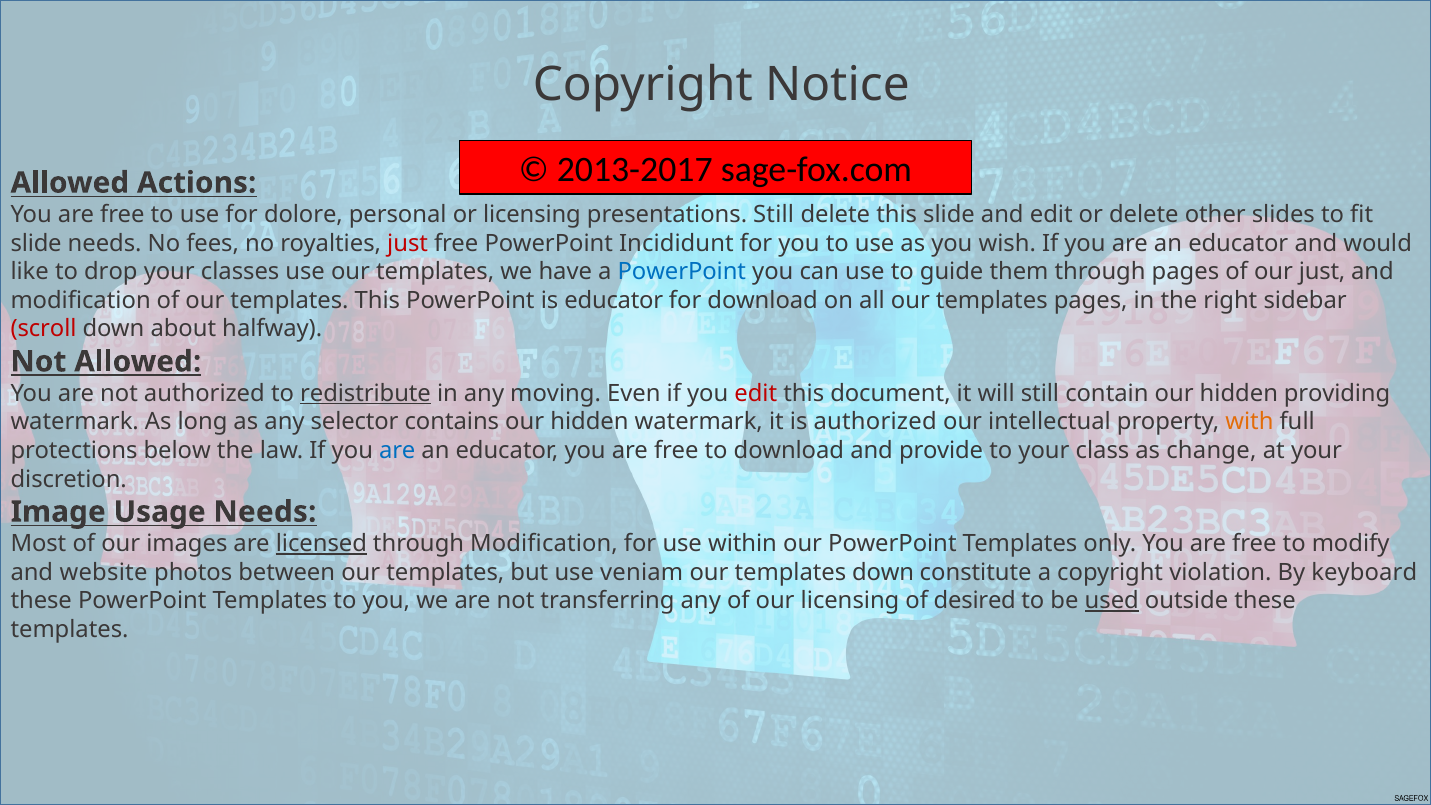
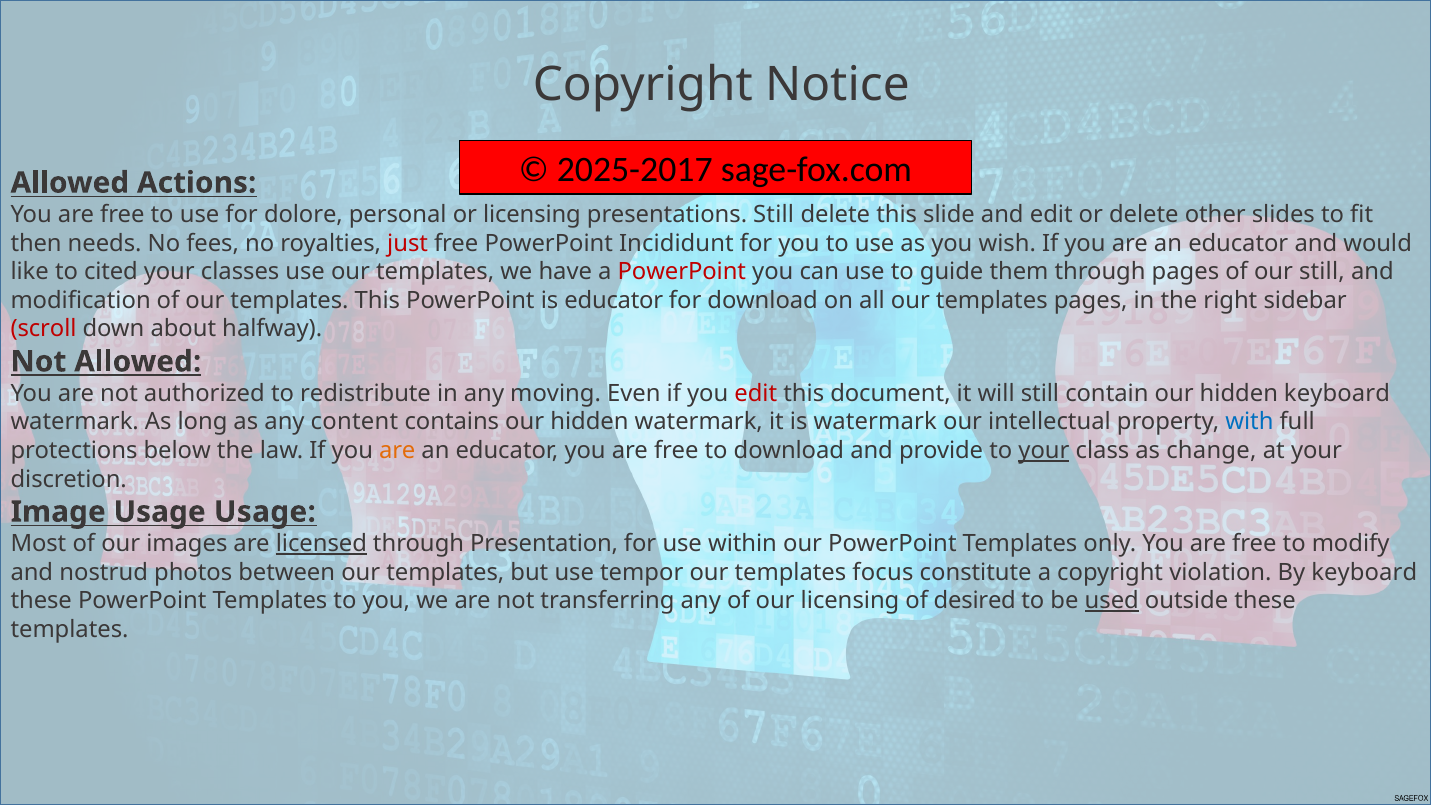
2013-2017: 2013-2017 -> 2025-2017
slide at (36, 243): slide -> then
drop: drop -> cited
PowerPoint at (682, 272) colour: blue -> red
our just: just -> still
redistribute underline: present -> none
hidden providing: providing -> keyboard
selector: selector -> content
is authorized: authorized -> watermark
with colour: orange -> blue
are at (397, 451) colour: blue -> orange
your at (1044, 451) underline: none -> present
Usage Needs: Needs -> Usage
through Modification: Modification -> Presentation
website: website -> nostrud
veniam: veniam -> tempor
templates down: down -> focus
